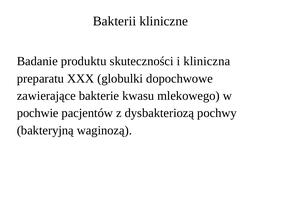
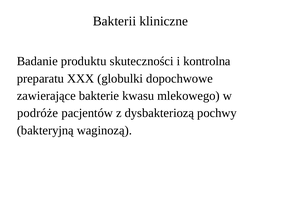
kliniczna: kliniczna -> kontrolna
pochwie: pochwie -> podróże
